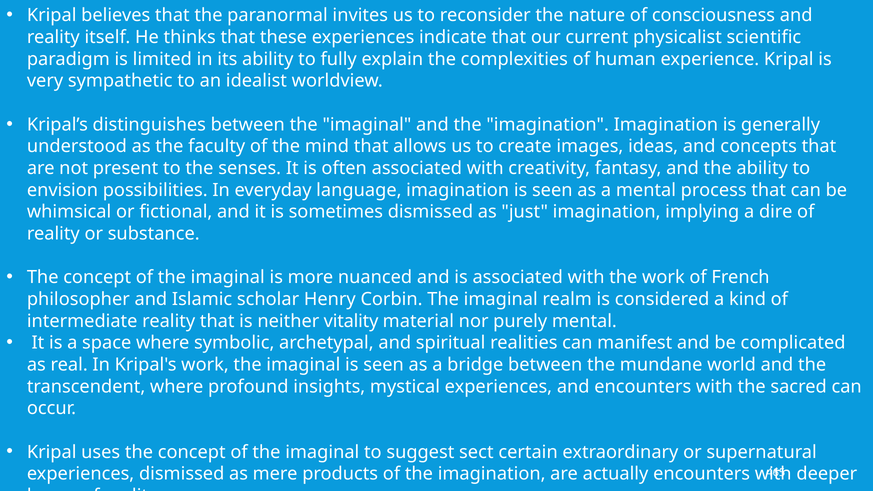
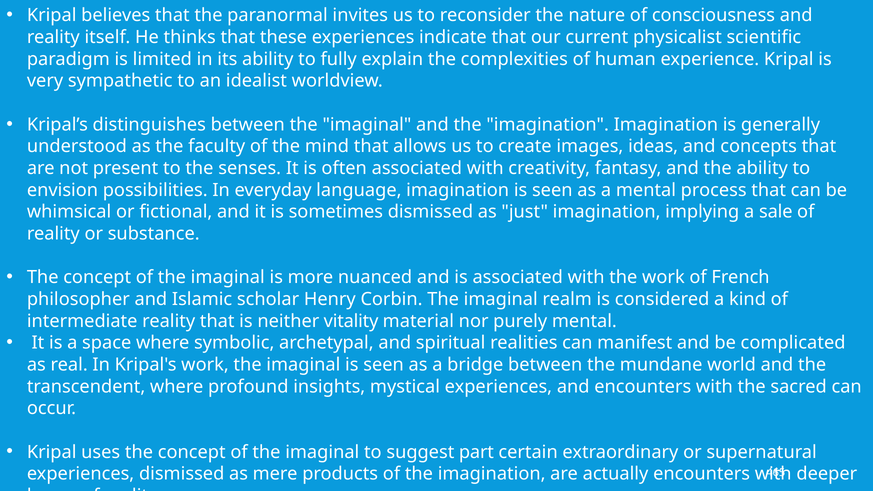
dire: dire -> sale
sect: sect -> part
